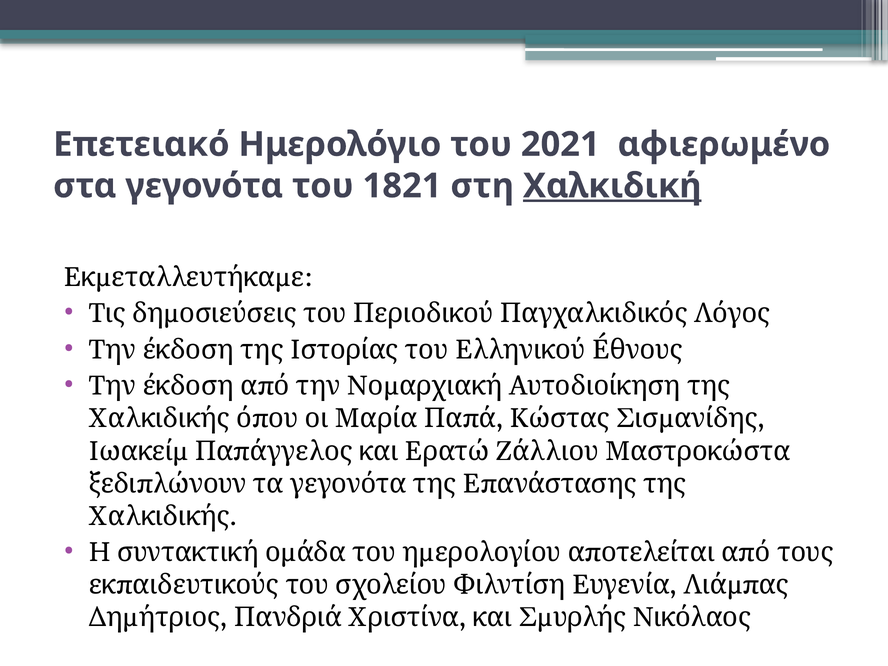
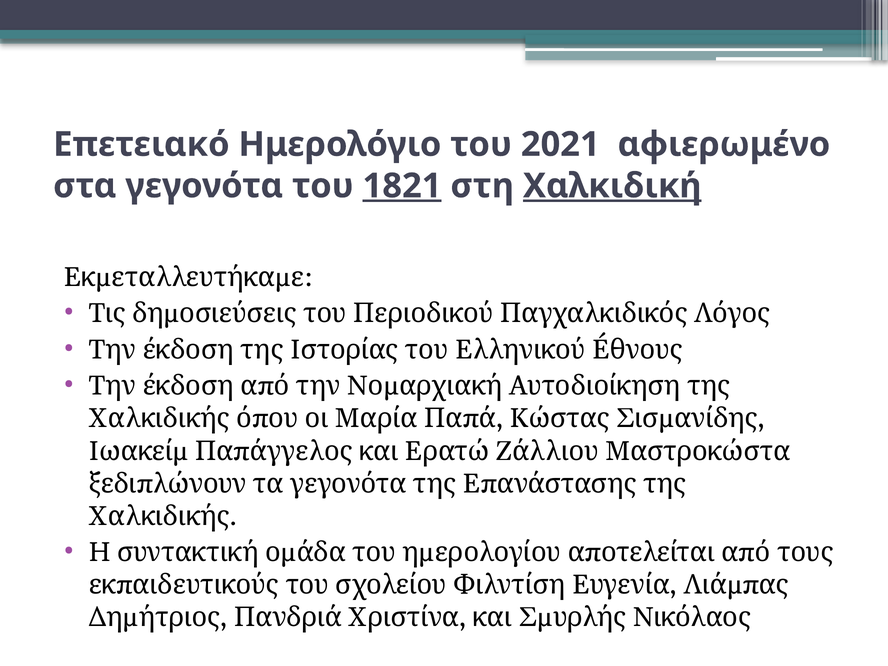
1821 underline: none -> present
